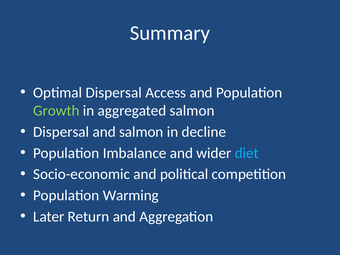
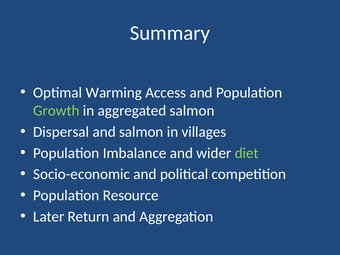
Optimal Dispersal: Dispersal -> Warming
decline: decline -> villages
diet colour: light blue -> light green
Warming: Warming -> Resource
